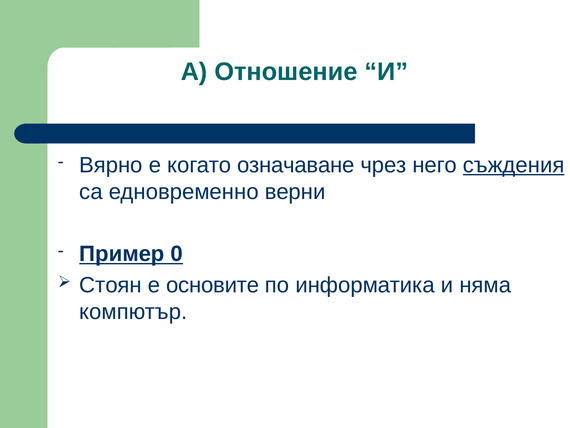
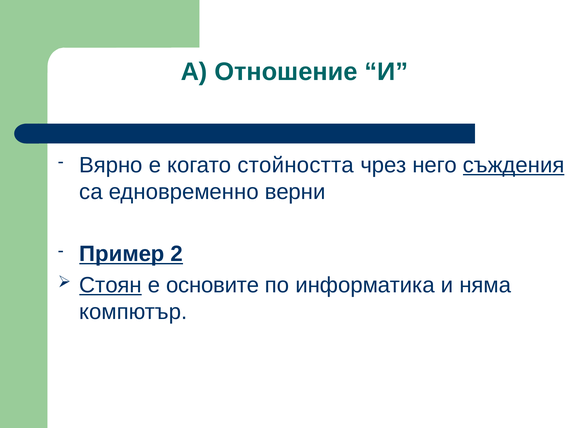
означаване: означаване -> стойността
0: 0 -> 2
Стоян underline: none -> present
